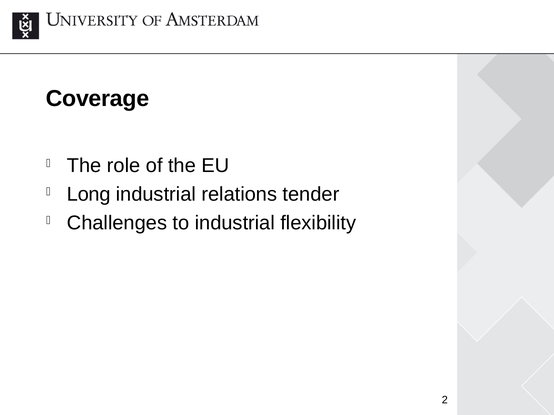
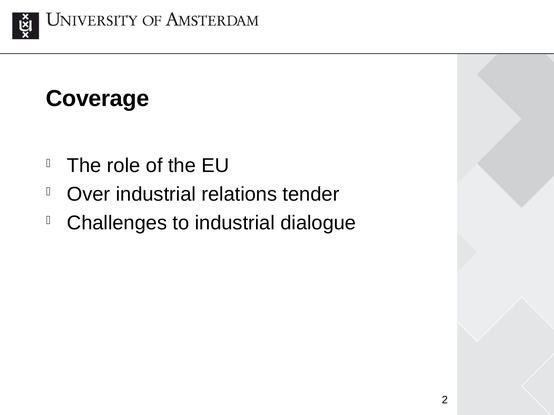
Long: Long -> Over
flexibility: flexibility -> dialogue
